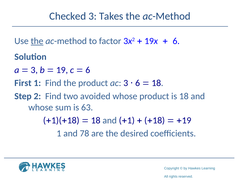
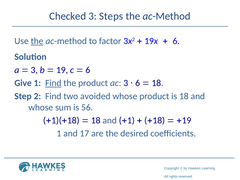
Takes: Takes -> Steps
First: First -> Give
Find at (53, 83) underline: none -> present
63: 63 -> 56
78: 78 -> 17
